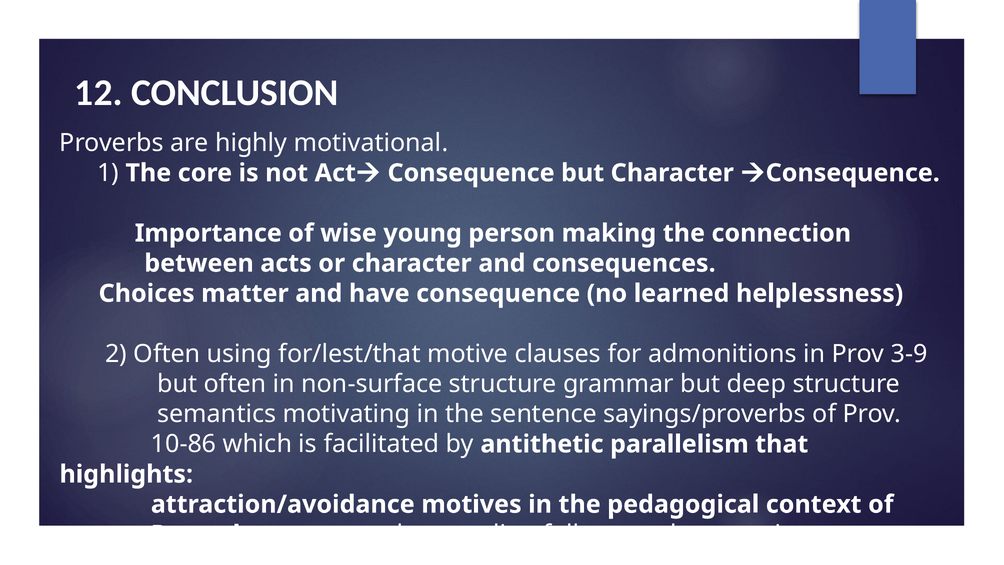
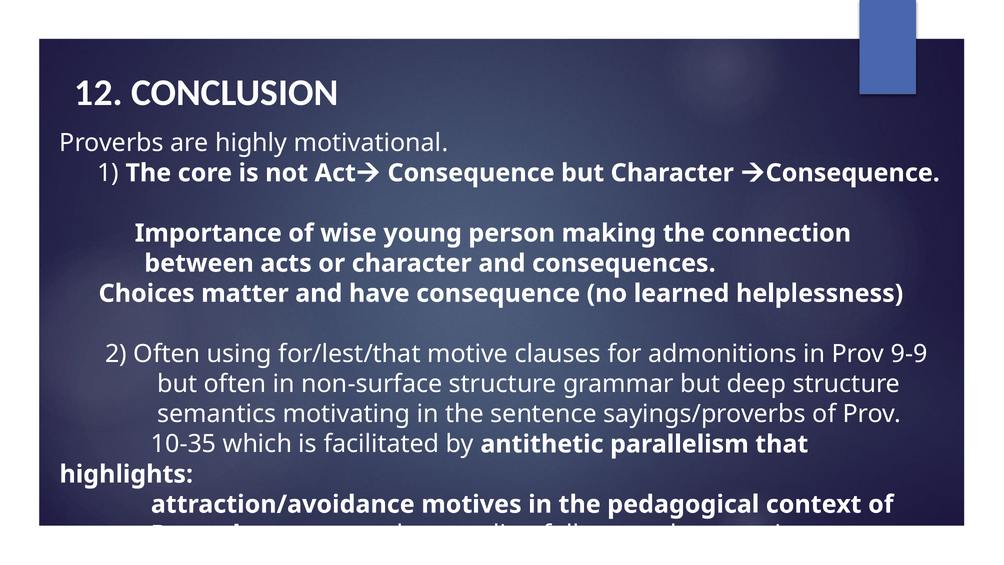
3-9: 3-9 -> 9-9
10-86: 10-86 -> 10-35
